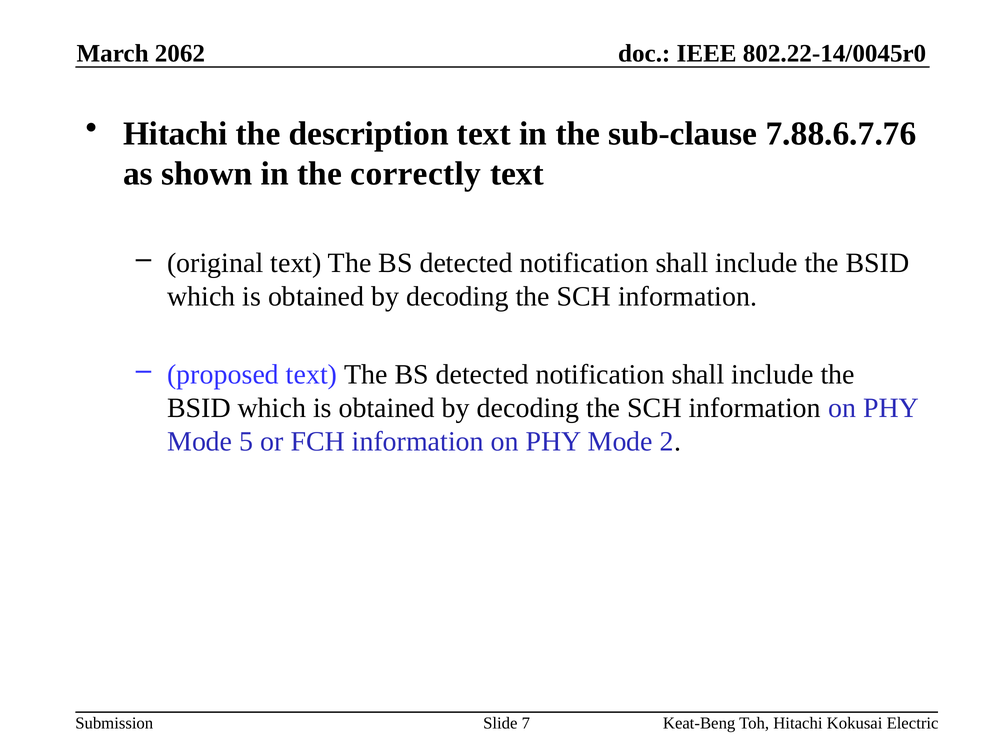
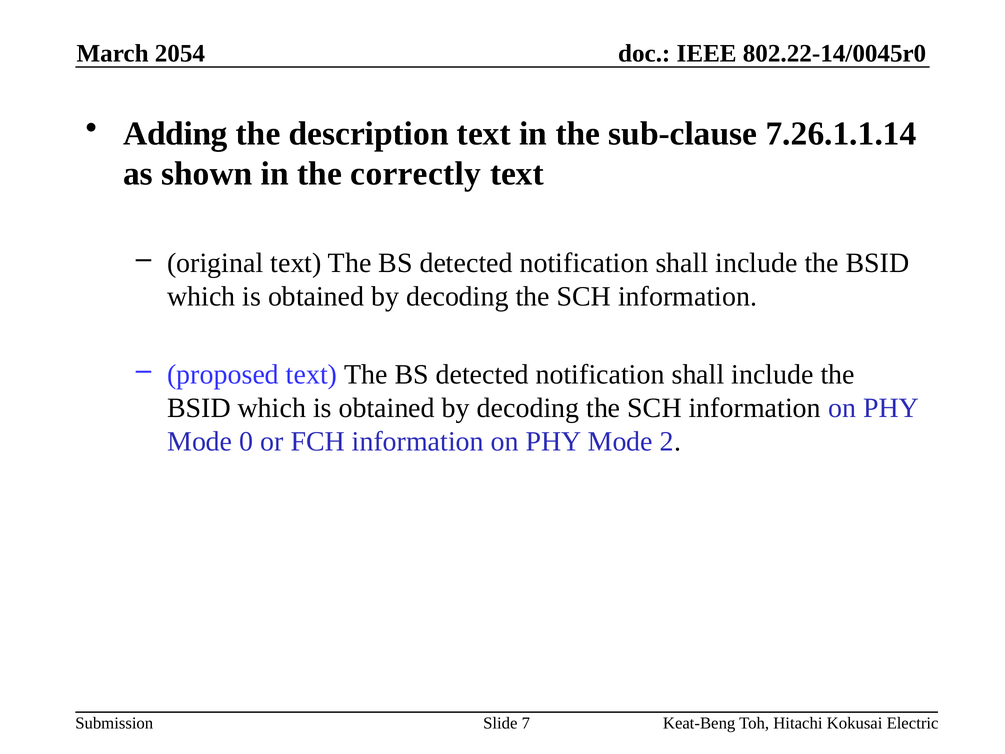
2062: 2062 -> 2054
Hitachi at (175, 134): Hitachi -> Adding
7.88.6.7.76: 7.88.6.7.76 -> 7.26.1.1.14
5: 5 -> 0
